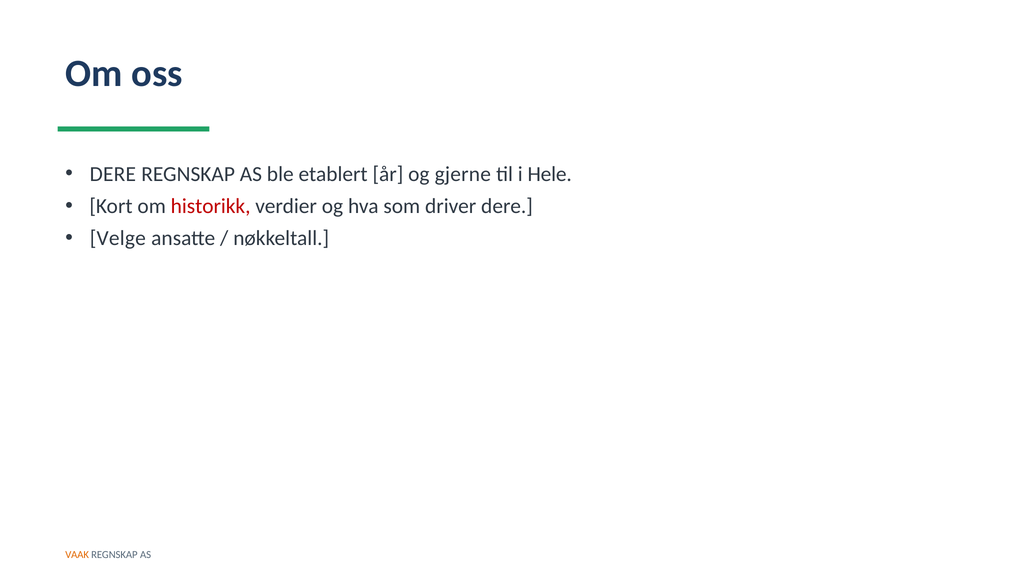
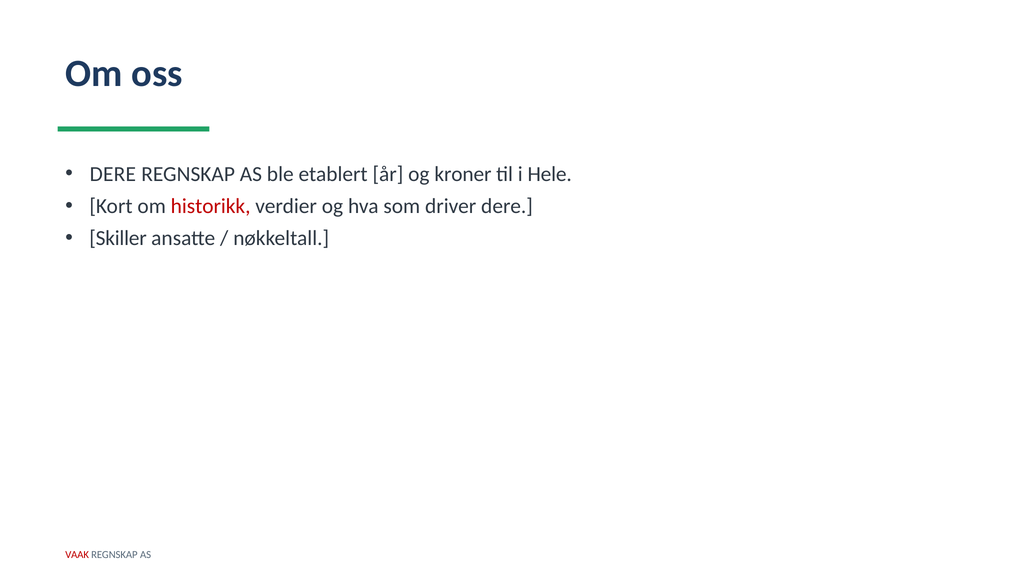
gjerne: gjerne -> kroner
Velge: Velge -> Skiller
VAAK colour: orange -> red
